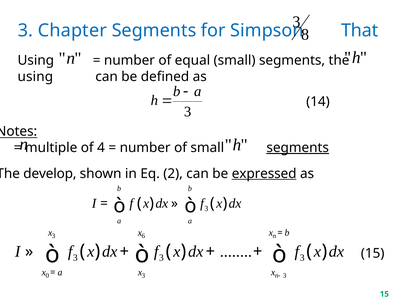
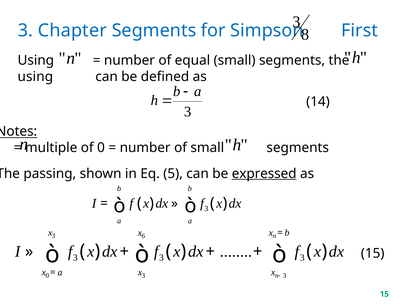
That: That -> First
of 4: 4 -> 0
segments at (298, 147) underline: present -> none
develop: develop -> passing
2: 2 -> 5
